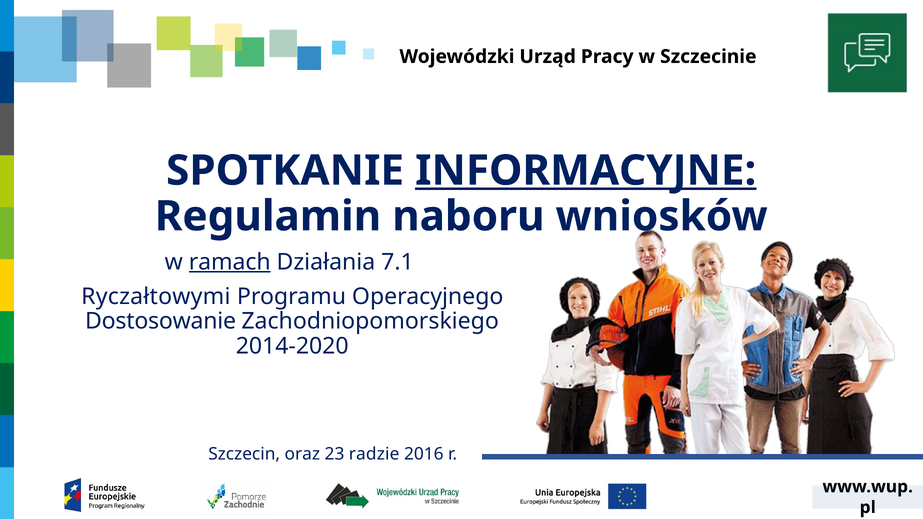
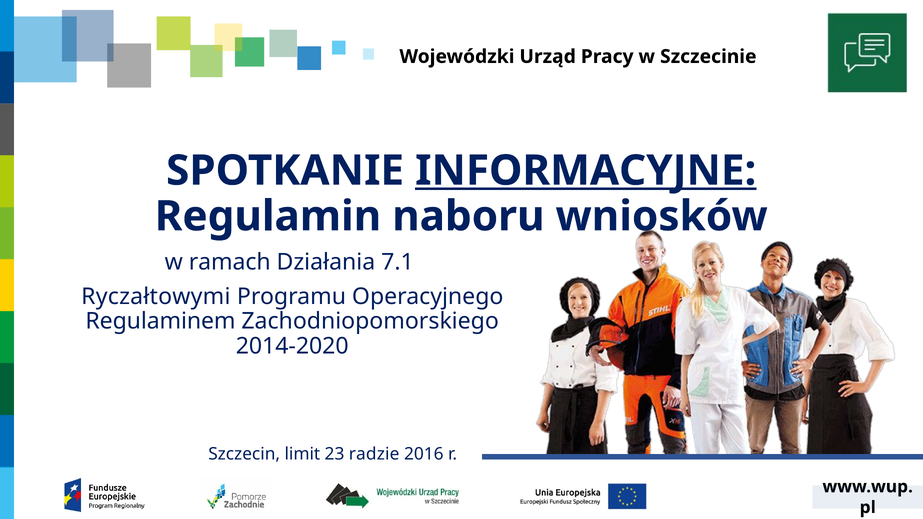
ramach underline: present -> none
Dostosowanie: Dostosowanie -> Regulaminem
oraz: oraz -> limit
